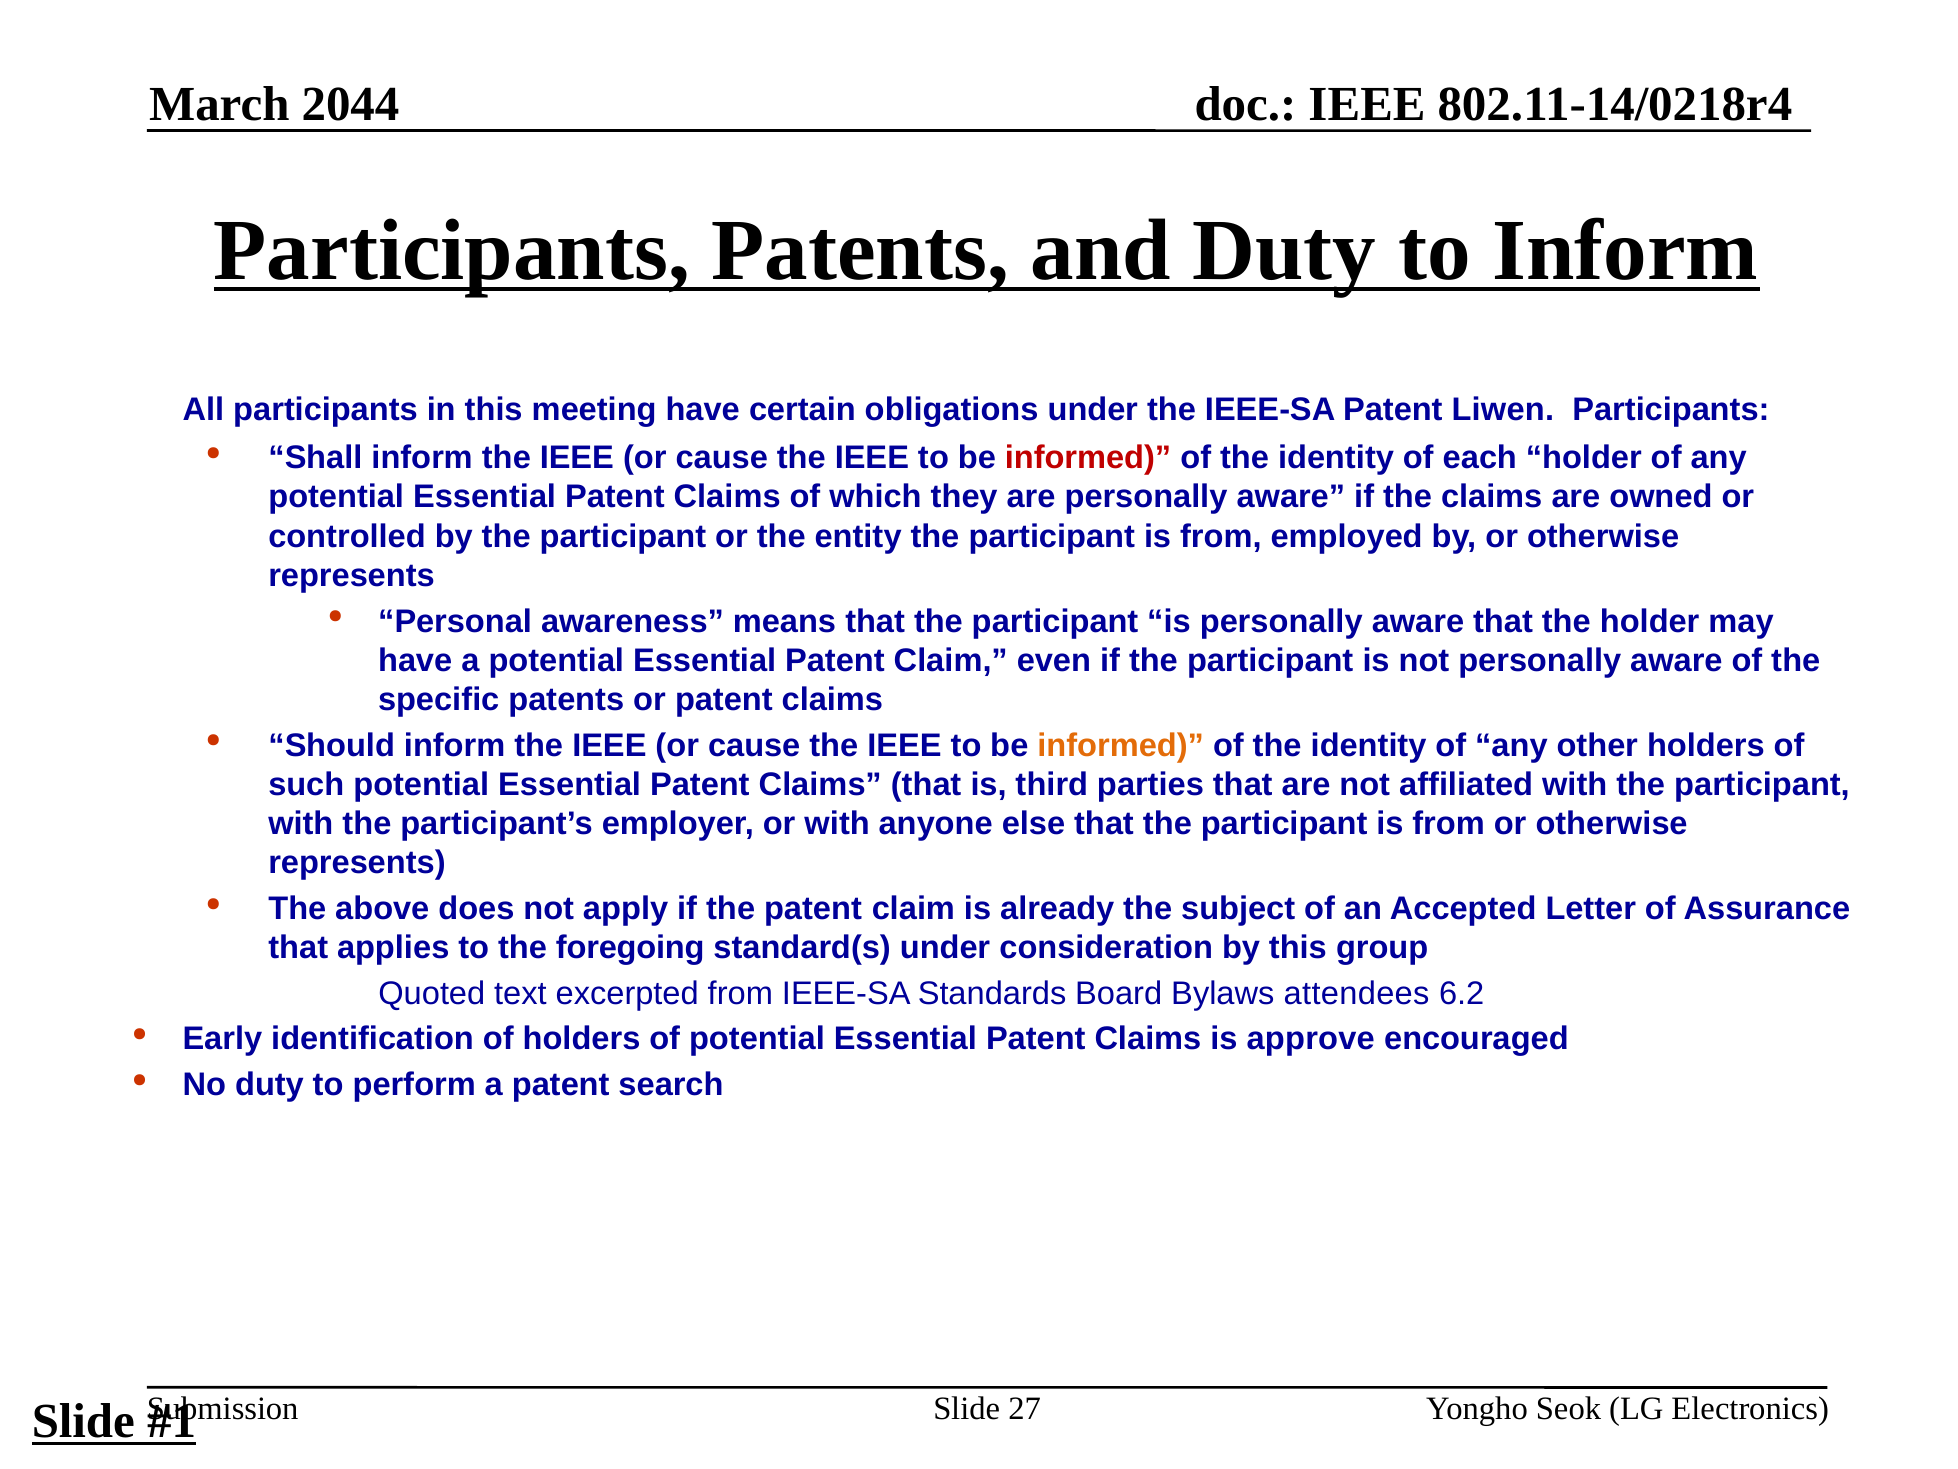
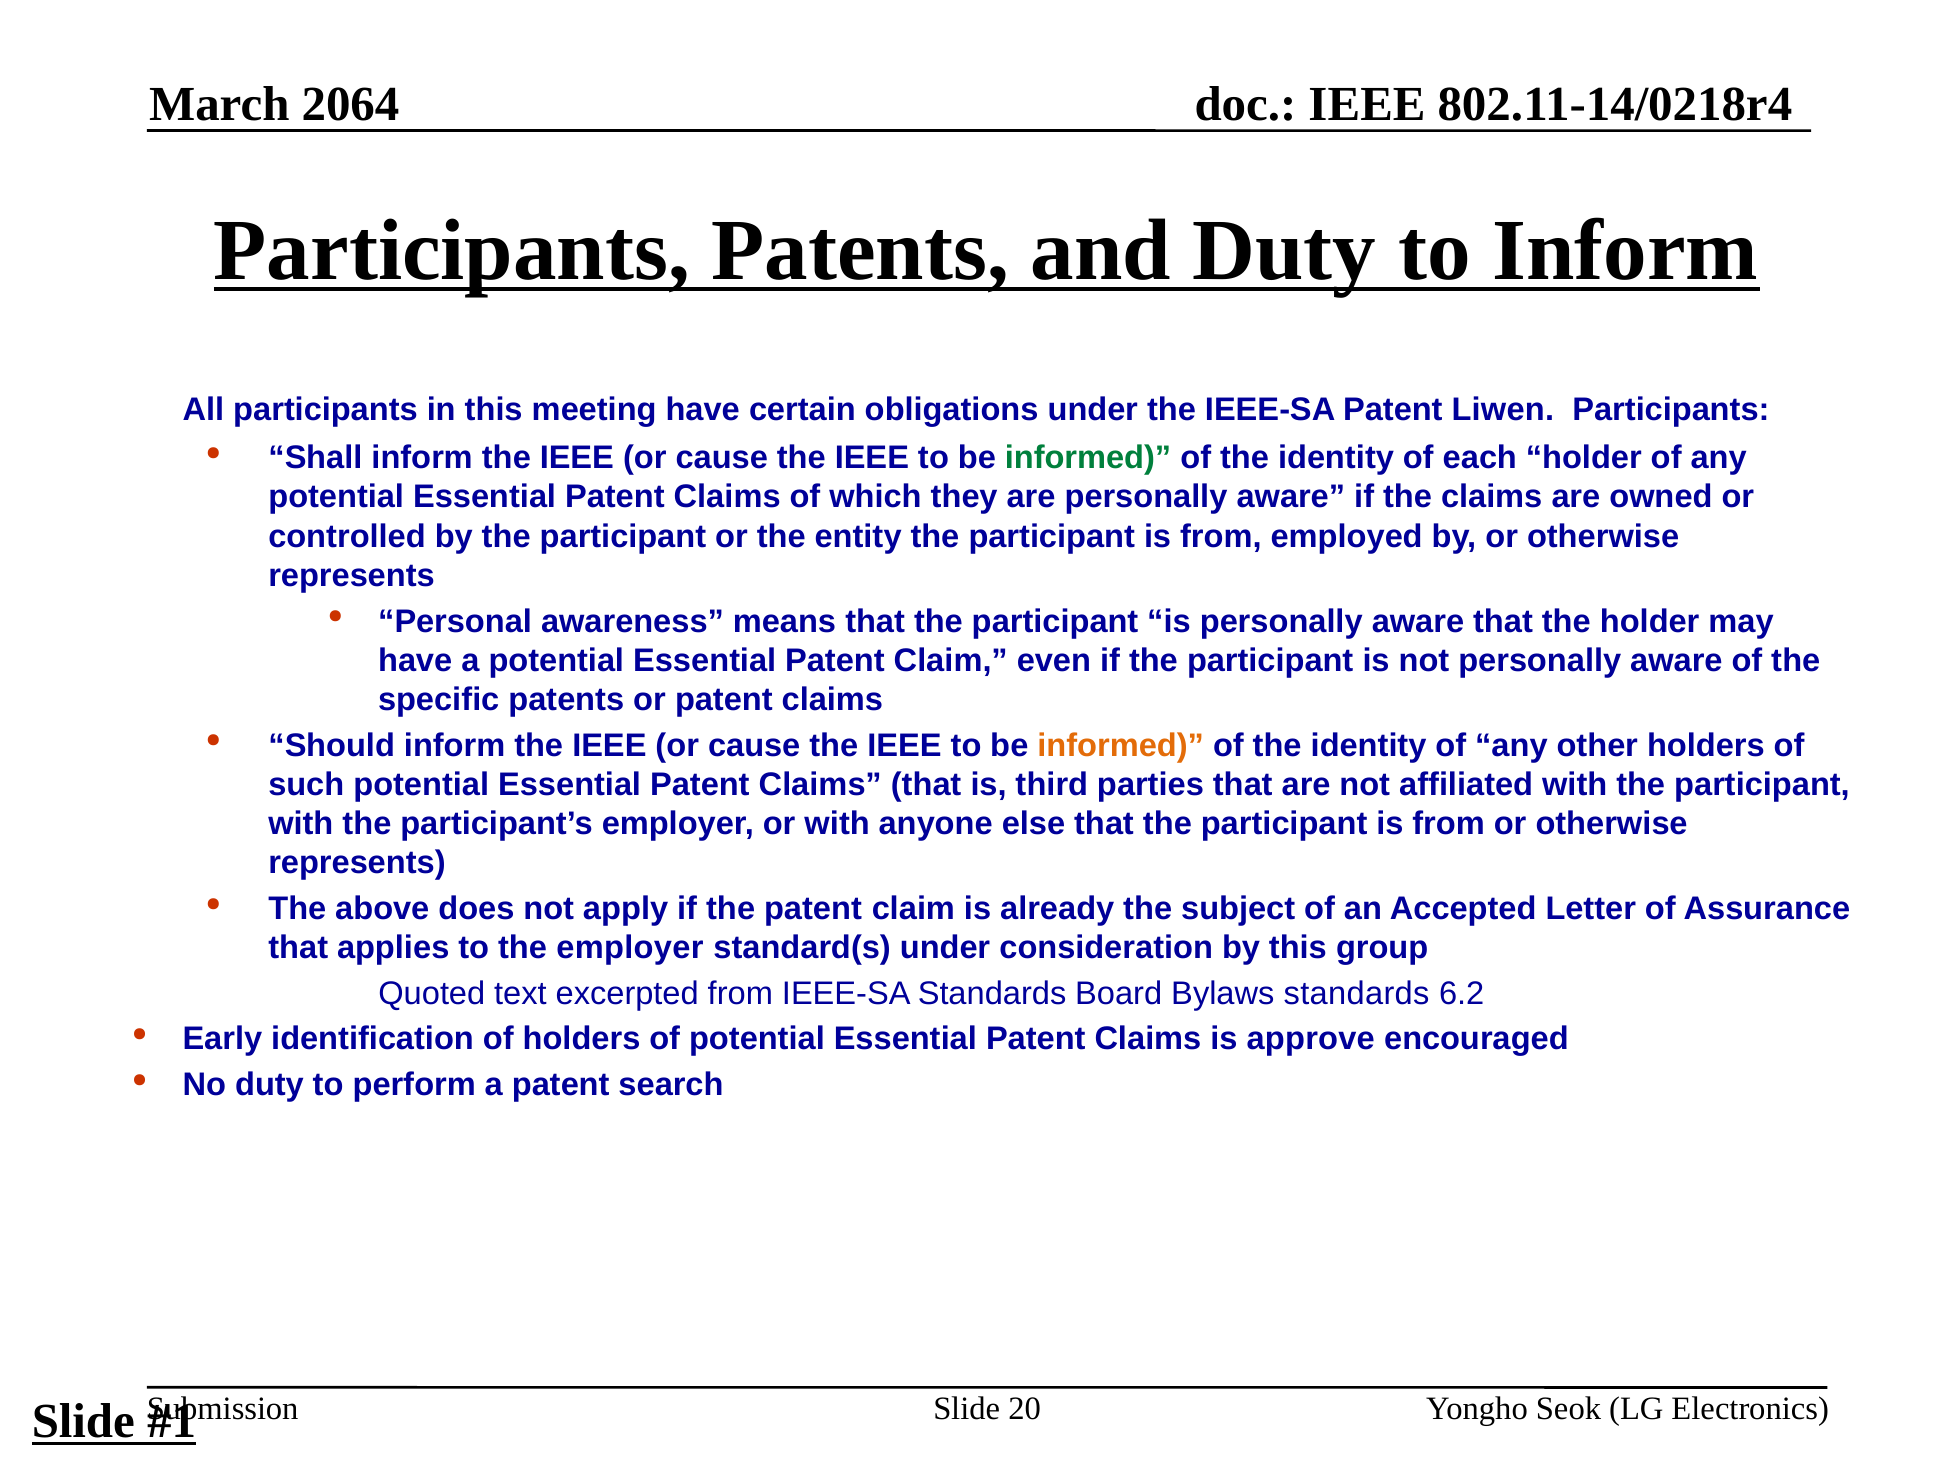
2044: 2044 -> 2064
informed at (1088, 458) colour: red -> green
the foregoing: foregoing -> employer
Bylaws attendees: attendees -> standards
27: 27 -> 20
